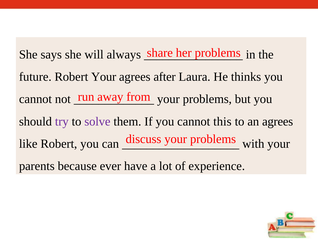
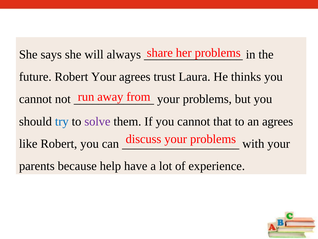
after: after -> trust
try colour: purple -> blue
this: this -> that
ever: ever -> help
